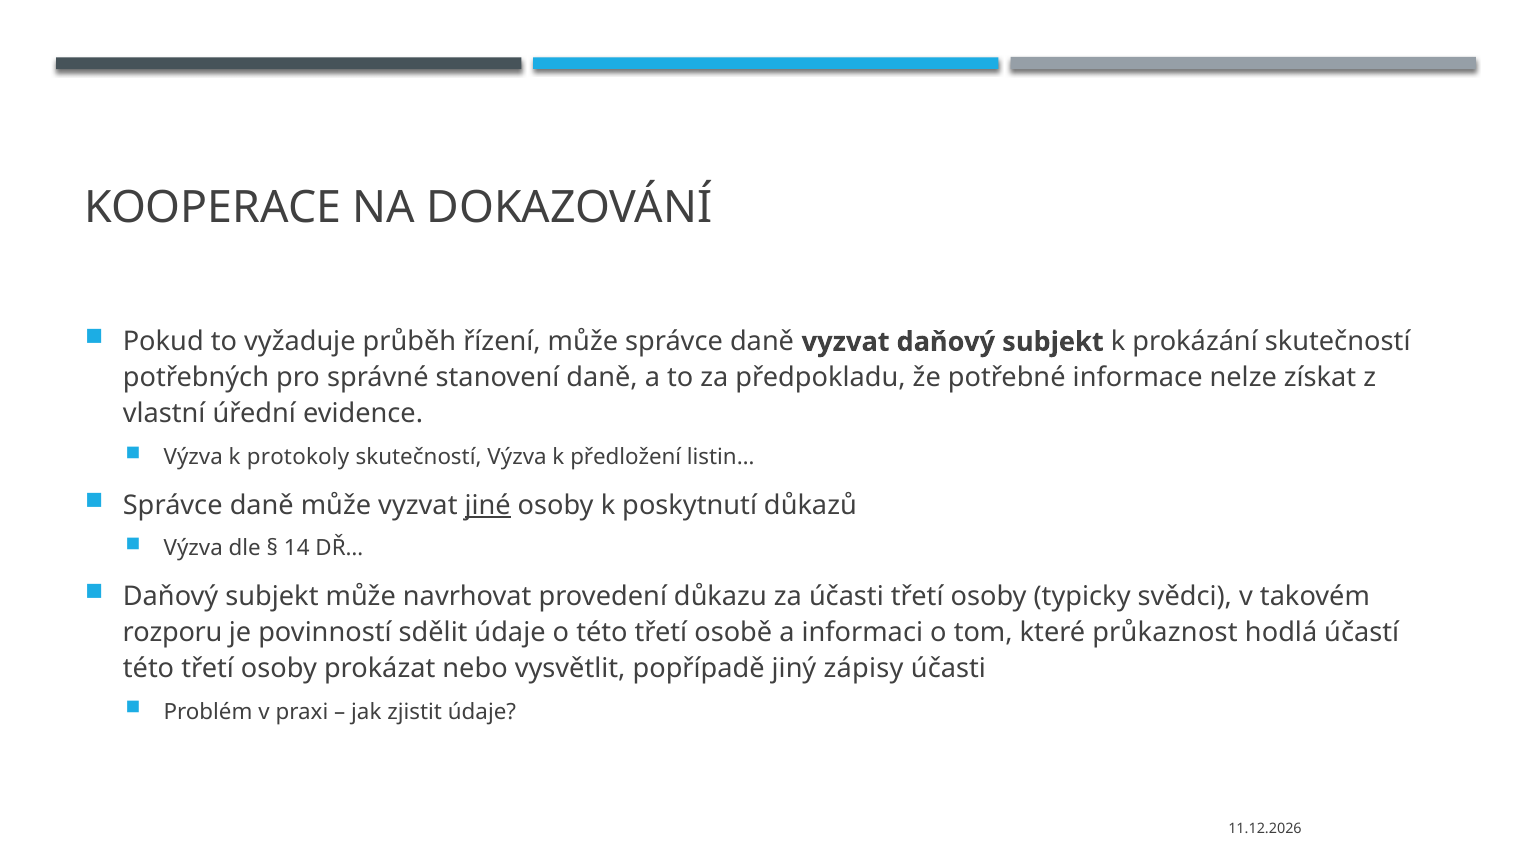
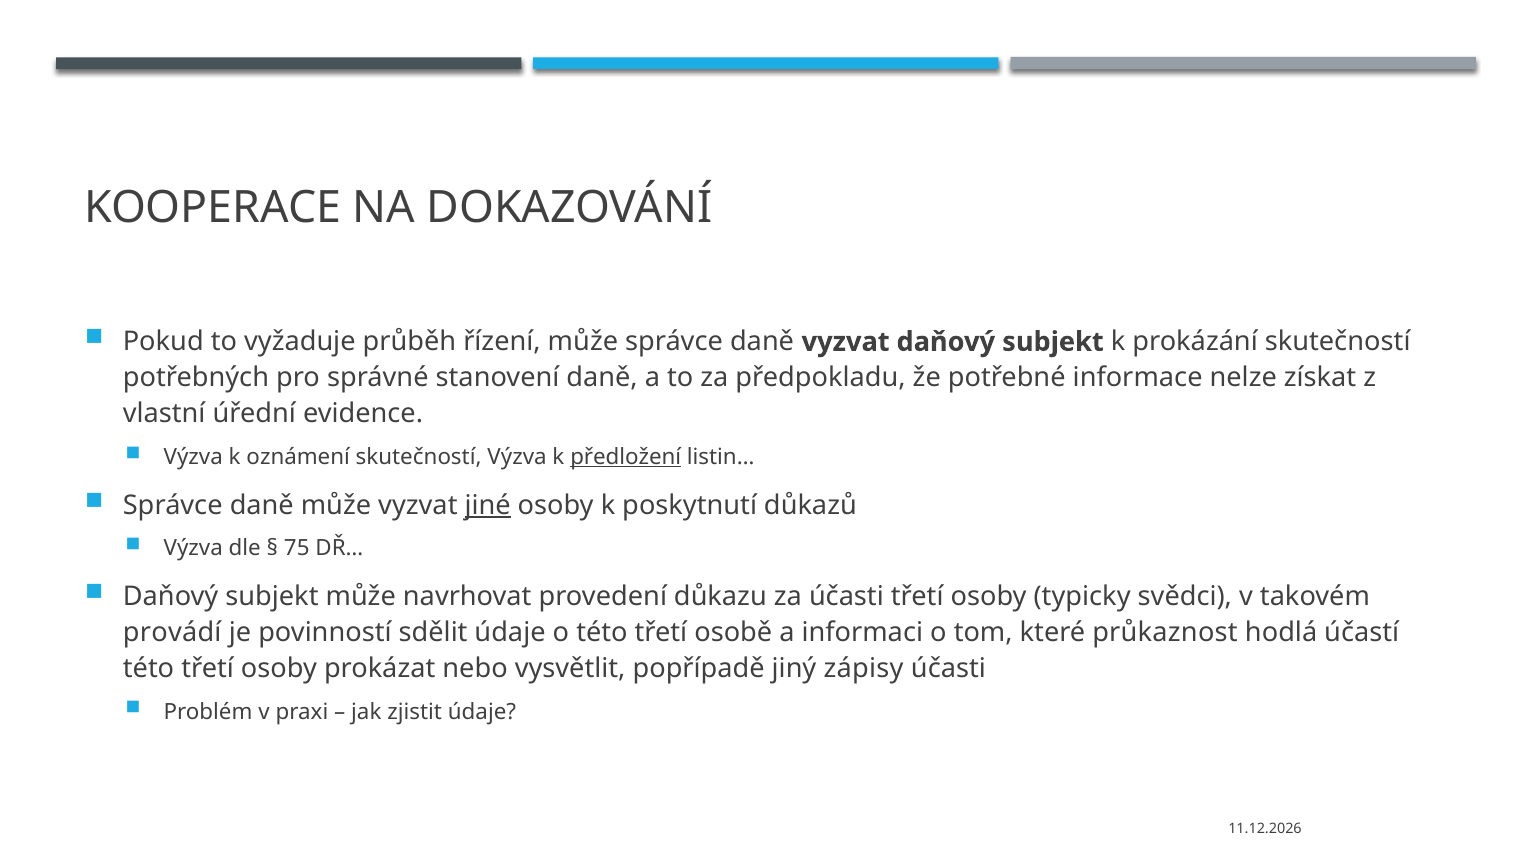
protokoly: protokoly -> oznámení
předložení underline: none -> present
14: 14 -> 75
rozporu: rozporu -> provádí
